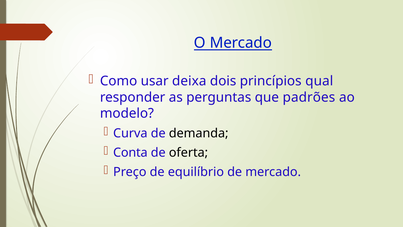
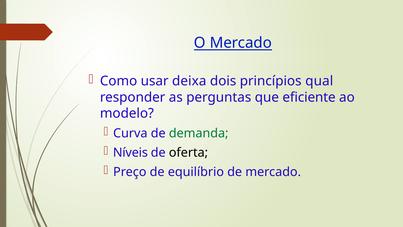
padrões: padrões -> eficiente
demanda colour: black -> green
Conta: Conta -> Níveis
